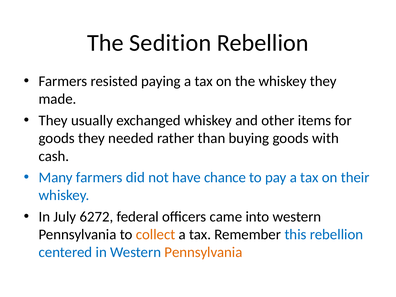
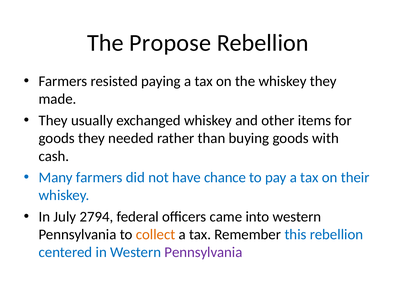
Sedition: Sedition -> Propose
6272: 6272 -> 2794
Pennsylvania at (203, 252) colour: orange -> purple
